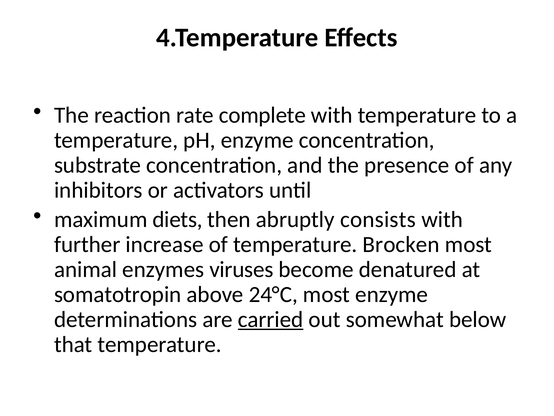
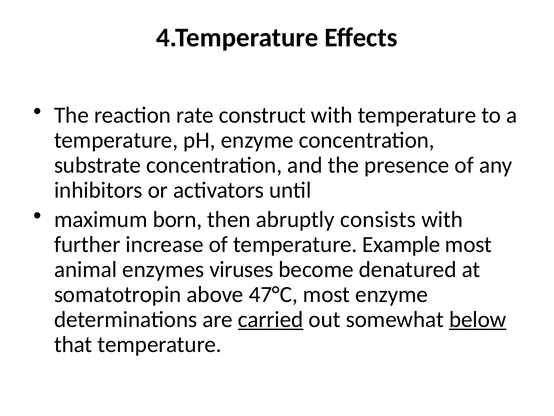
complete: complete -> construct
diets: diets -> born
Brocken: Brocken -> Example
24°C: 24°C -> 47°C
below underline: none -> present
